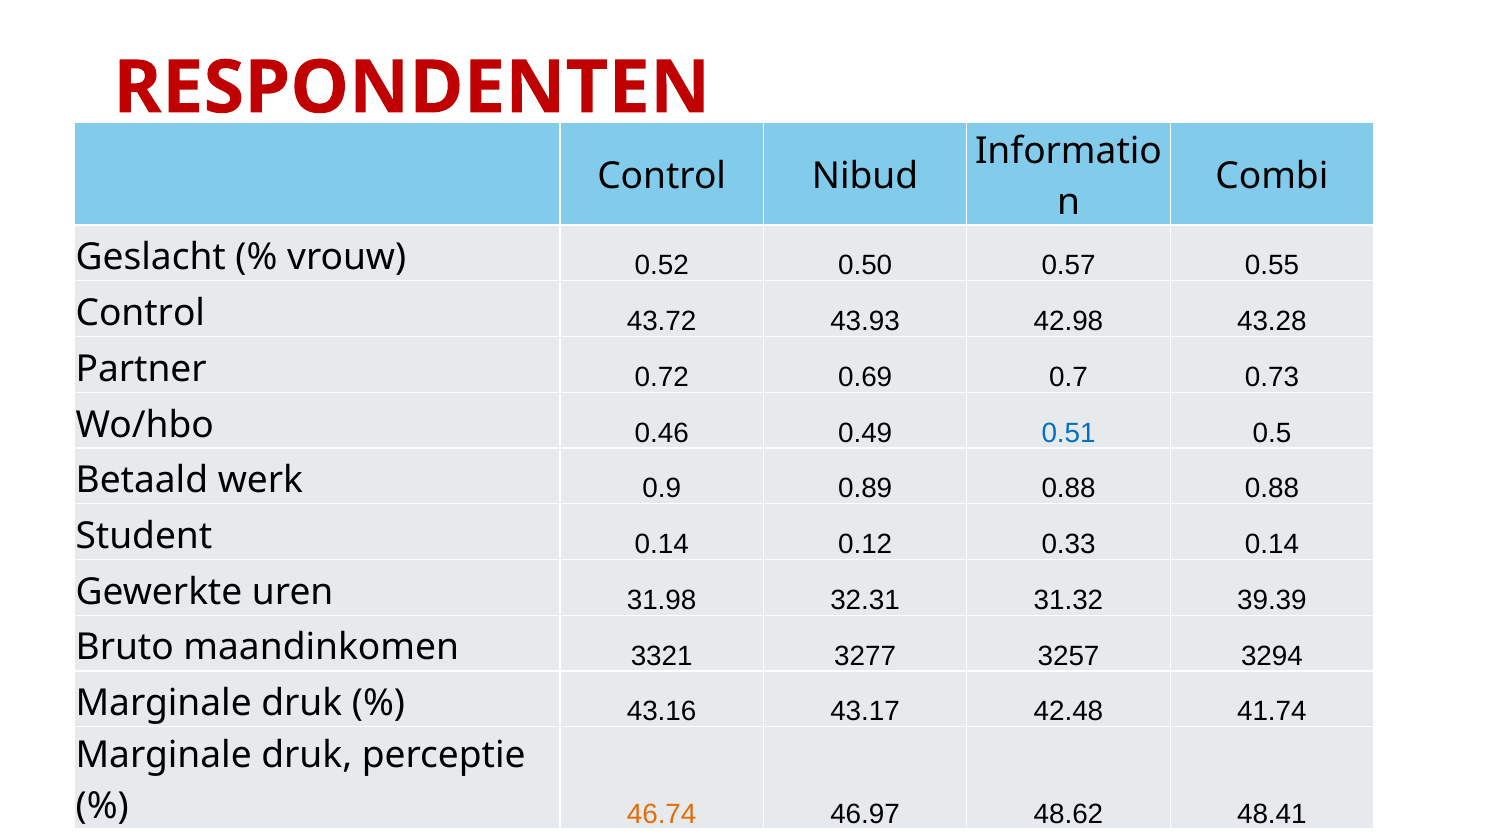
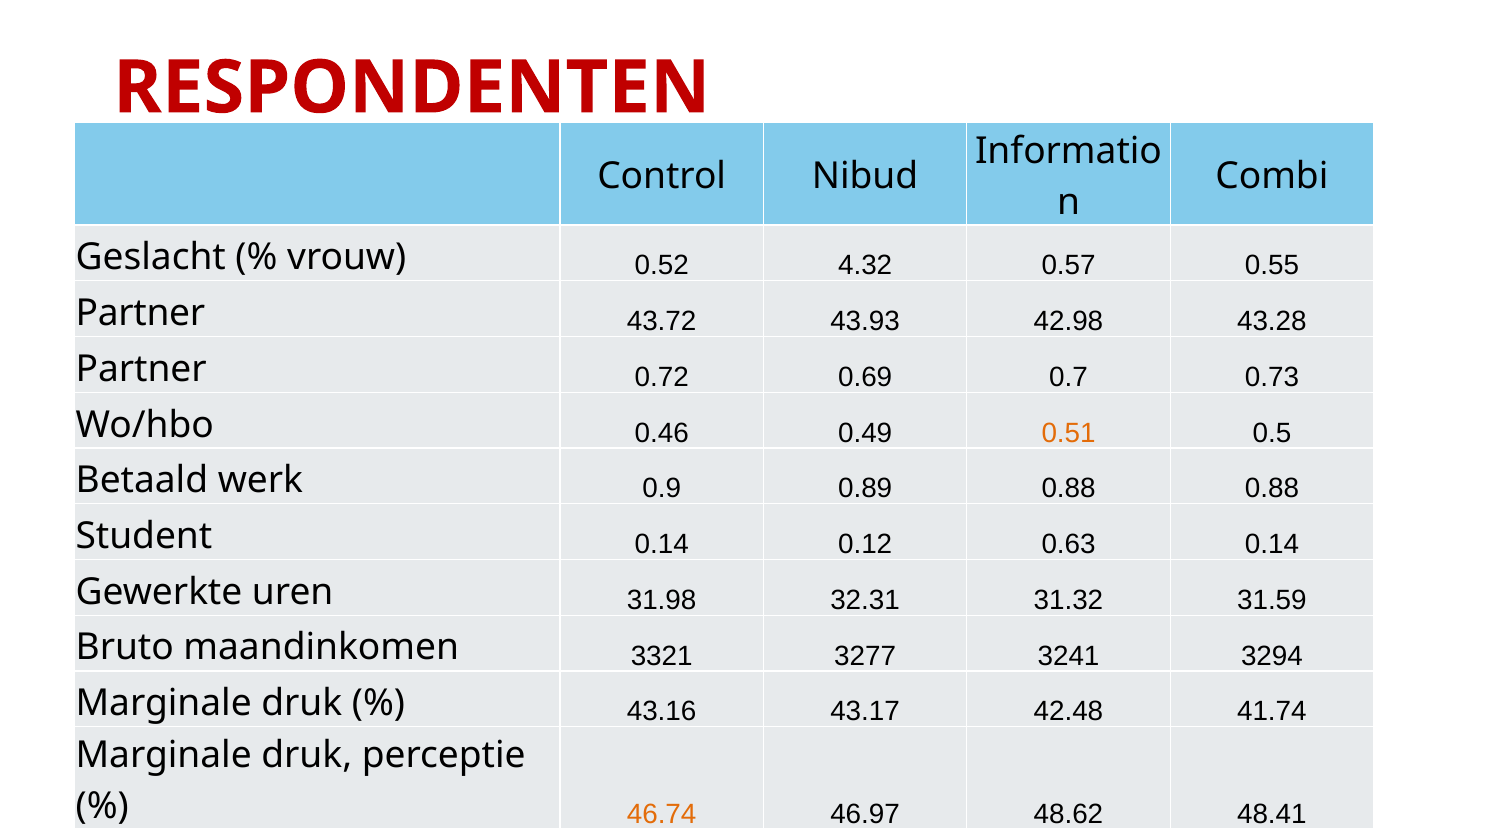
0.50: 0.50 -> 4.32
Control at (140, 313): Control -> Partner
0.51 colour: blue -> orange
0.33: 0.33 -> 0.63
39.39: 39.39 -> 31.59
3257: 3257 -> 3241
